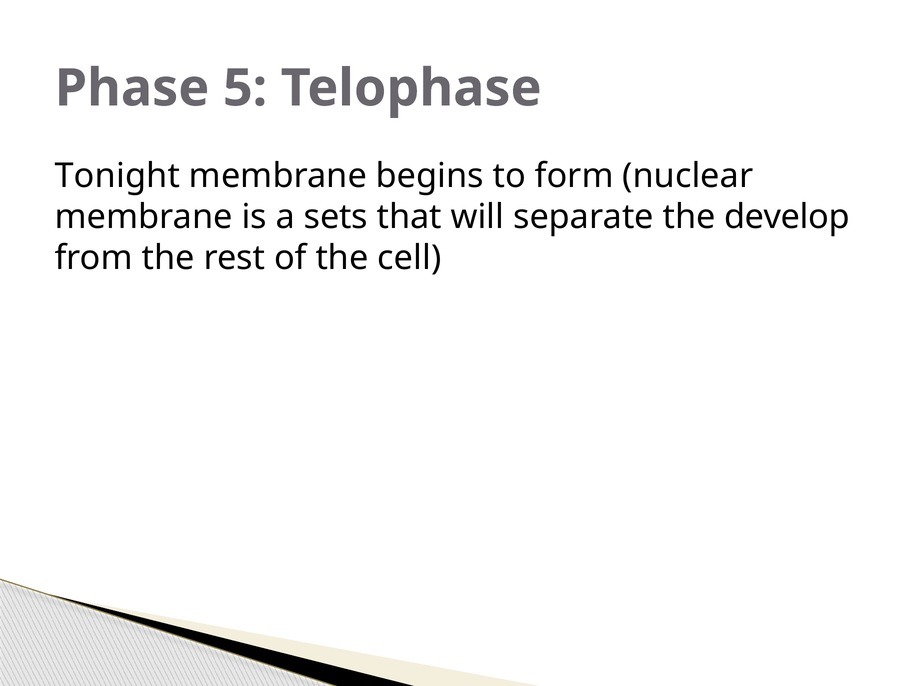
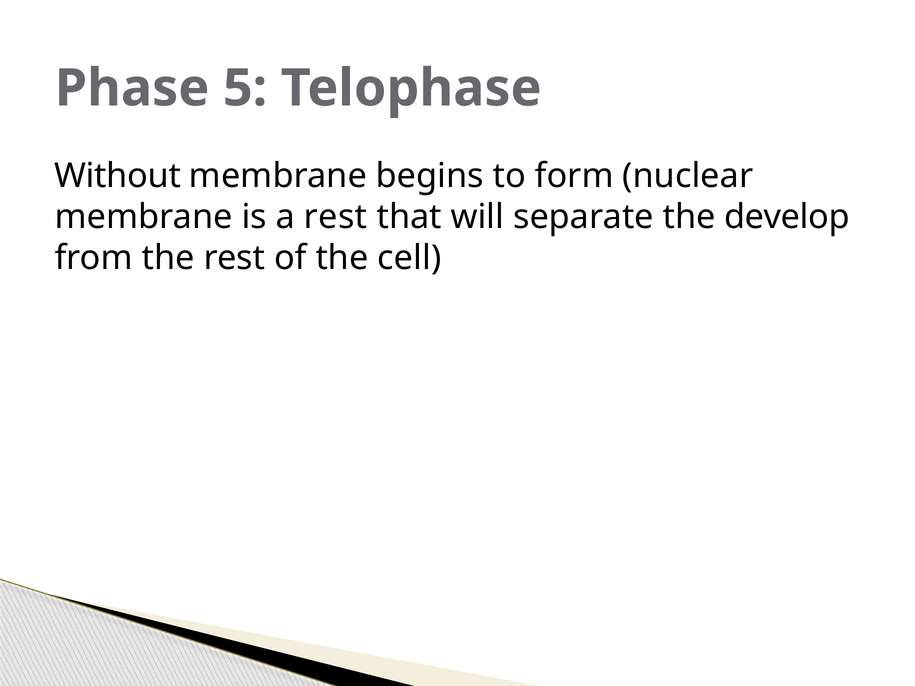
Tonight: Tonight -> Without
a sets: sets -> rest
